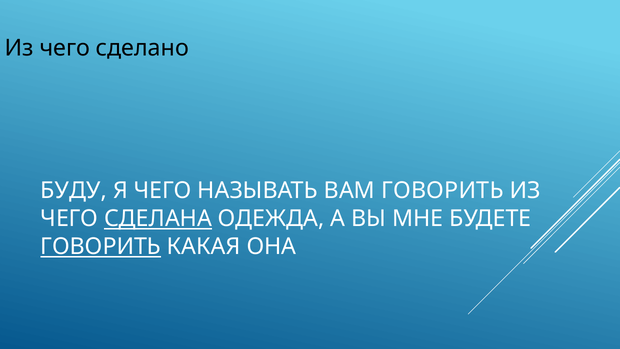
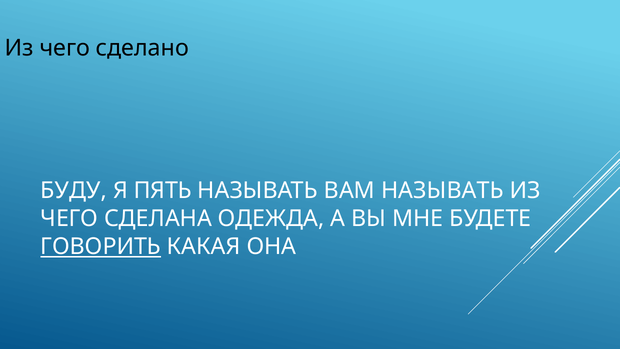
Я ЧЕГО: ЧЕГО -> ПЯТЬ
ВАМ ГОВОРИТЬ: ГОВОРИТЬ -> НАЗЫВАТЬ
СДЕЛАНА underline: present -> none
